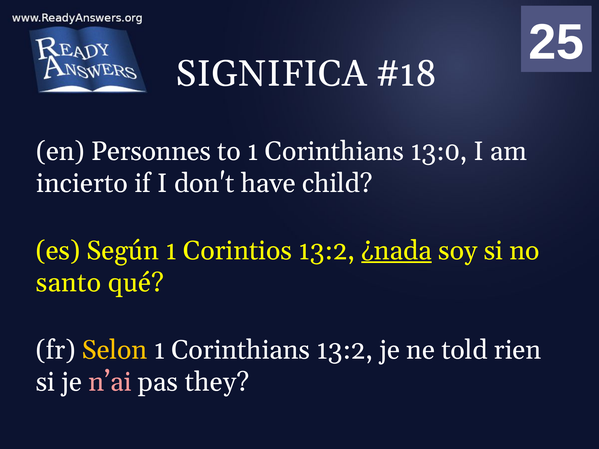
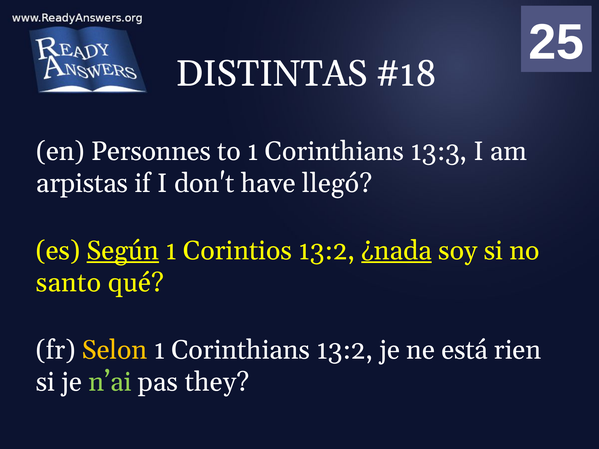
SIGNIFICA: SIGNIFICA -> DISTINTAS
13:0: 13:0 -> 13:3
incierto: incierto -> arpistas
child: child -> llegó
Según underline: none -> present
told: told -> está
n’ai colour: pink -> light green
